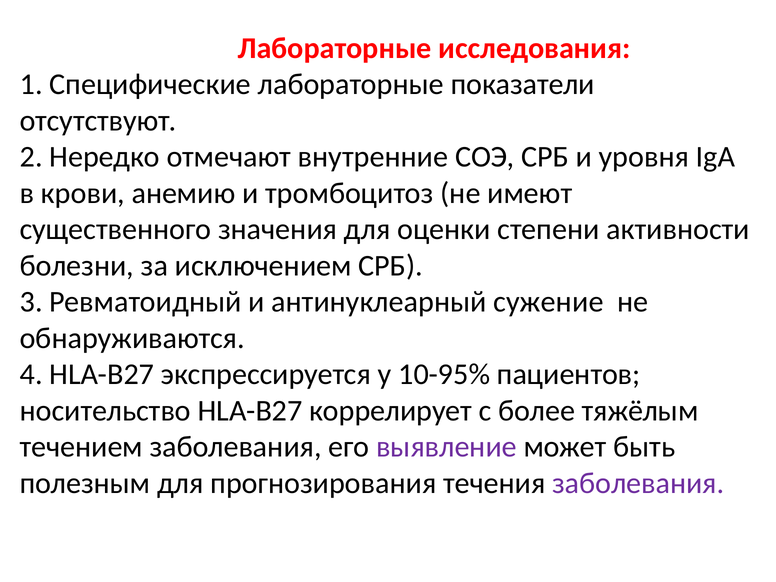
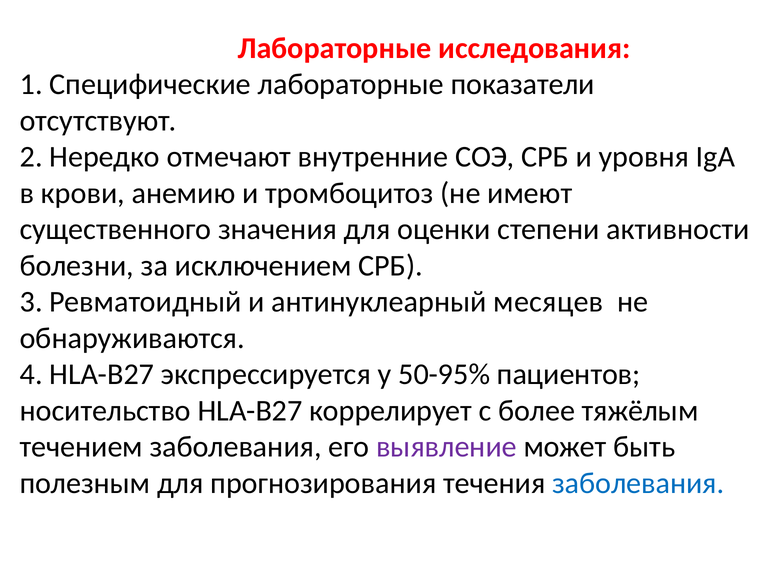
сужение: сужение -> месяцев
10-95%: 10-95% -> 50-95%
заболевания at (638, 483) colour: purple -> blue
